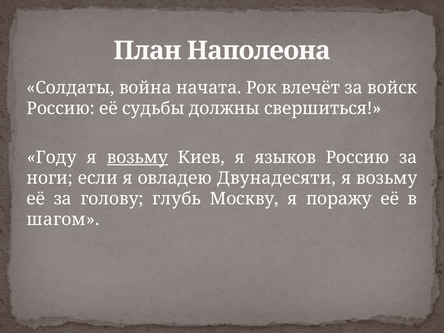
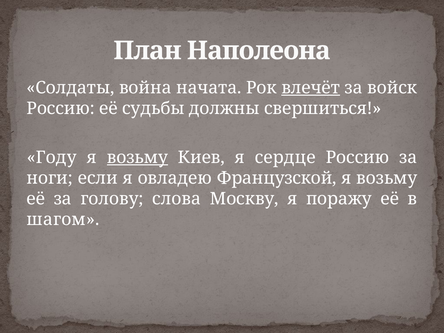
влечёт underline: none -> present
языков: языков -> сердце
Двунадесяти: Двунадесяти -> Французской
глубь: глубь -> слова
